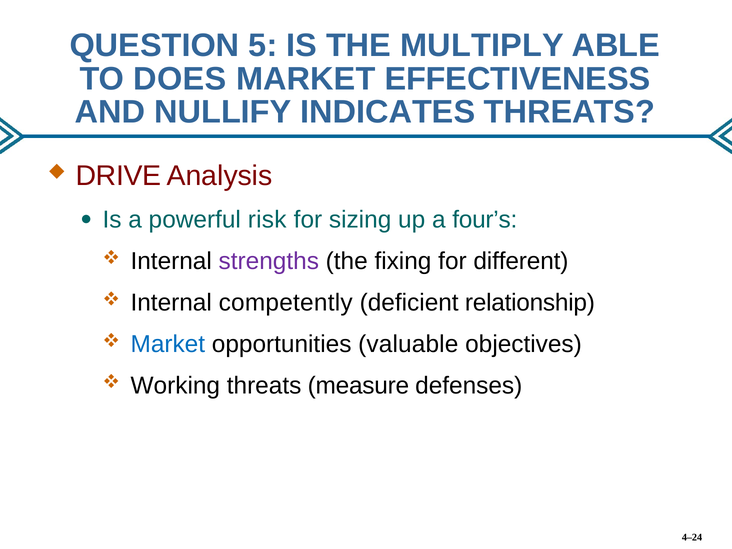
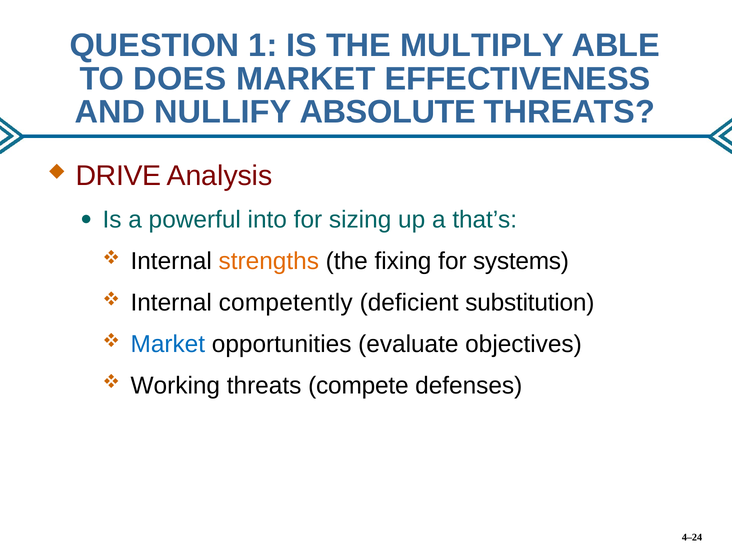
5: 5 -> 1
INDICATES: INDICATES -> ABSOLUTE
risk: risk -> into
four’s: four’s -> that’s
strengths colour: purple -> orange
different: different -> systems
relationship: relationship -> substitution
valuable: valuable -> evaluate
measure: measure -> compete
